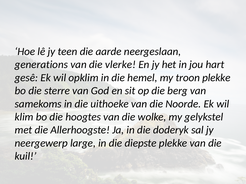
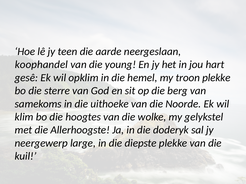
generations: generations -> koophandel
vlerke: vlerke -> young
